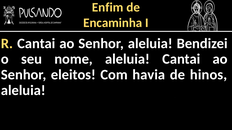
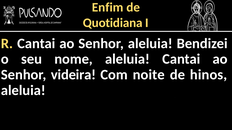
Encaminha: Encaminha -> Quotidiana
eleitos: eleitos -> videira
havia: havia -> noite
